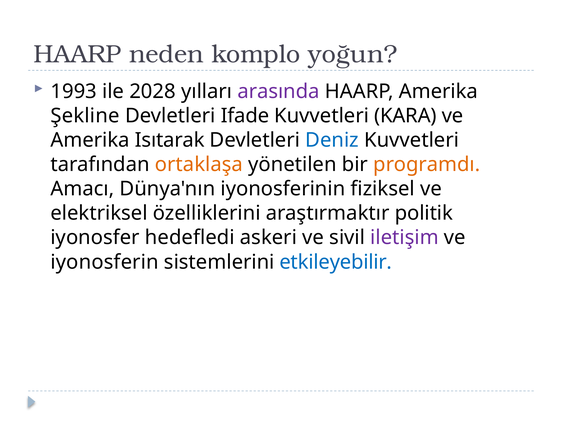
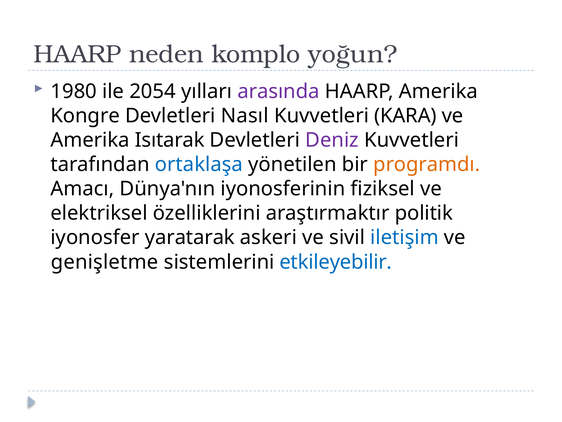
1993: 1993 -> 1980
2028: 2028 -> 2054
Şekline: Şekline -> Kongre
Ifade: Ifade -> Nasıl
Deniz colour: blue -> purple
ortaklaşa colour: orange -> blue
hedefledi: hedefledi -> yaratarak
iletişim colour: purple -> blue
iyonosferin: iyonosferin -> genişletme
